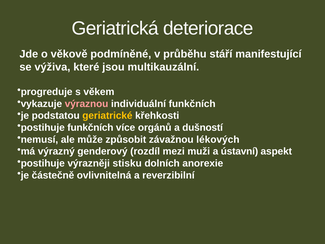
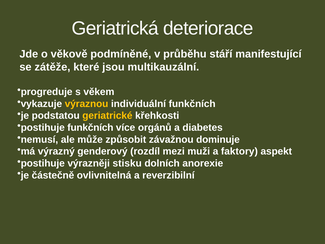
výživa: výživa -> zátěže
výraznou colour: pink -> yellow
dušností: dušností -> diabetes
lékových: lékových -> dominuje
ústavní: ústavní -> faktory
